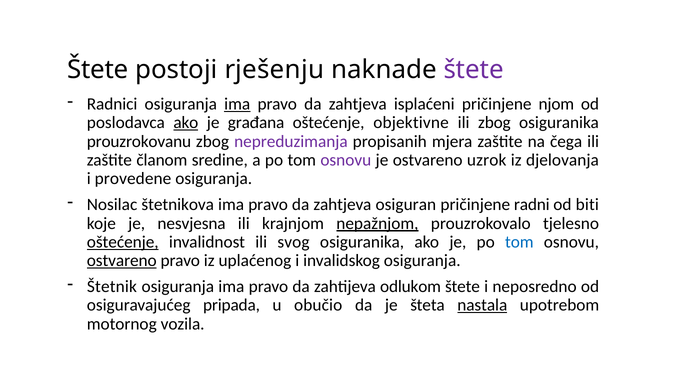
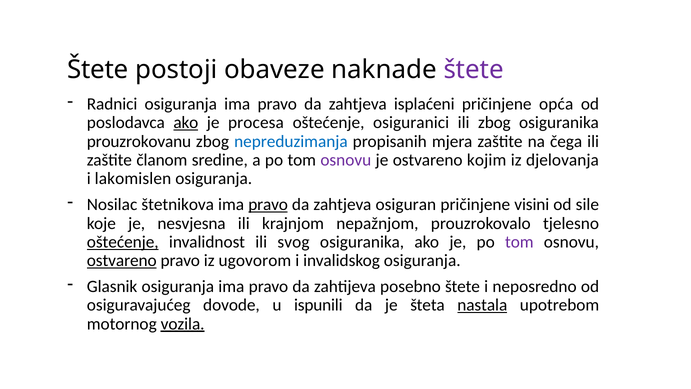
rješenju: rješenju -> obaveze
ima at (237, 104) underline: present -> none
njom: njom -> opća
građana: građana -> procesa
objektivne: objektivne -> osiguranici
nepreduzimanja colour: purple -> blue
uzrok: uzrok -> kojim
provedene: provedene -> lakomislen
pravo at (268, 204) underline: none -> present
radni: radni -> visini
biti: biti -> sile
nepažnjom underline: present -> none
tom at (519, 242) colour: blue -> purple
uplaćenog: uplaćenog -> ugovorom
Štetnik: Štetnik -> Glasnik
odlukom: odlukom -> posebno
pripada: pripada -> dovode
obučio: obučio -> ispunili
vozila underline: none -> present
